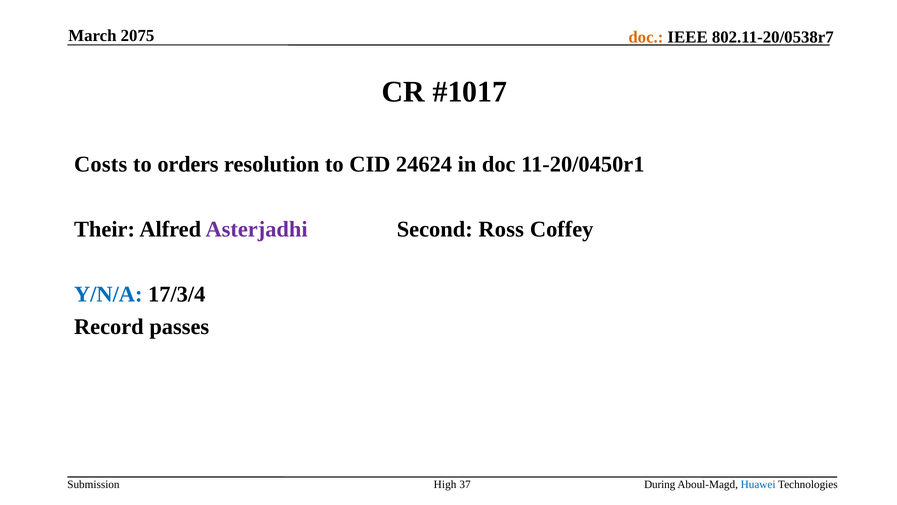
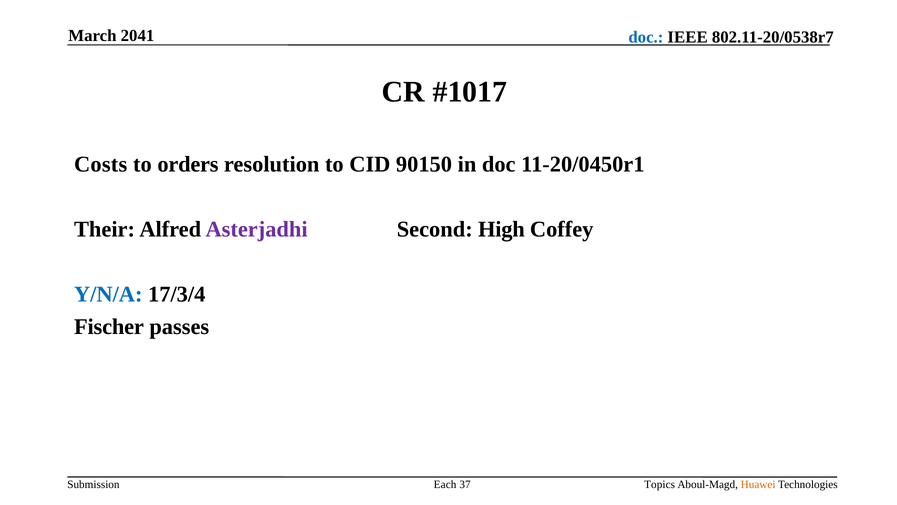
2075: 2075 -> 2041
doc at (646, 37) colour: orange -> blue
24624: 24624 -> 90150
Ross: Ross -> High
Record: Record -> Fischer
High: High -> Each
During: During -> Topics
Huawei colour: blue -> orange
